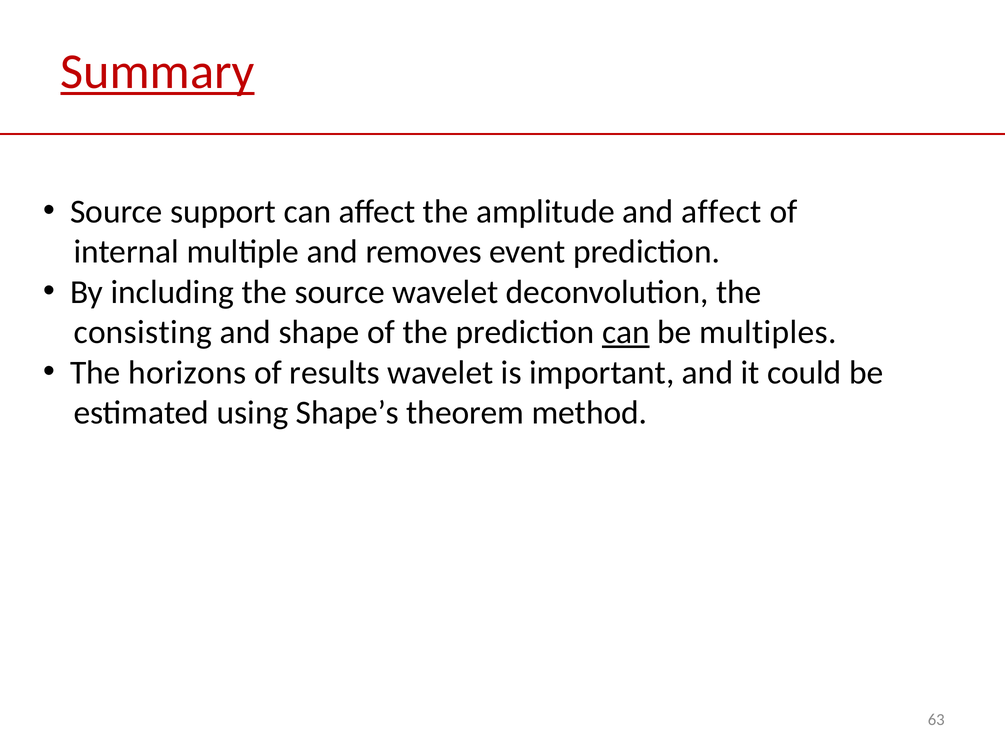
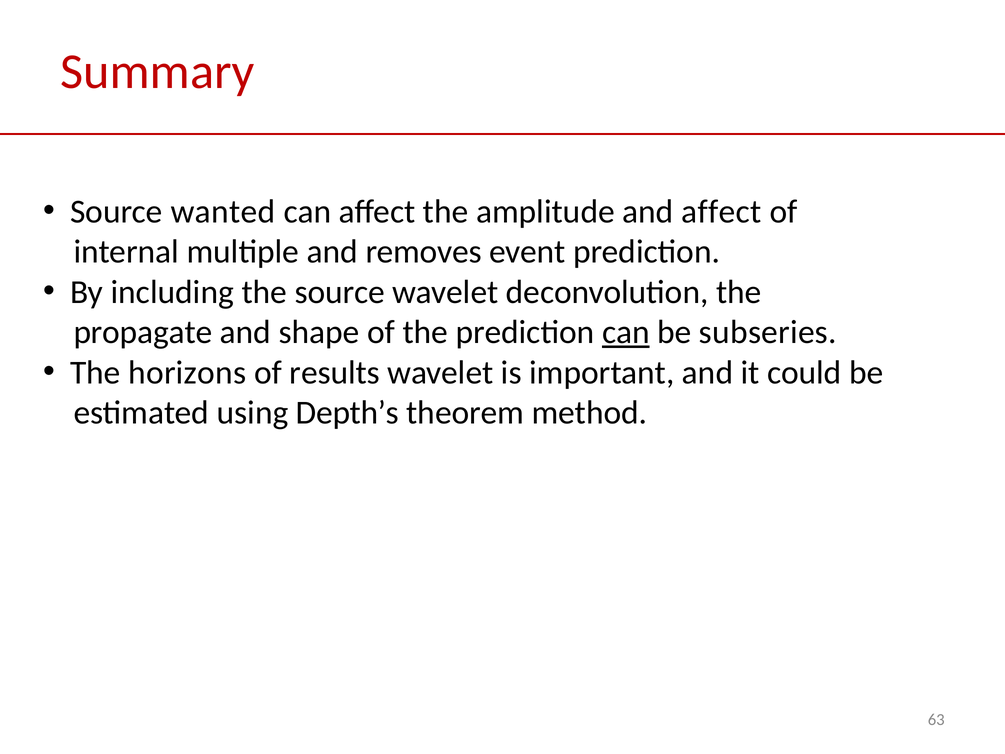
Summary underline: present -> none
support: support -> wanted
consisting: consisting -> propagate
multiples: multiples -> subseries
Shape’s: Shape’s -> Depth’s
